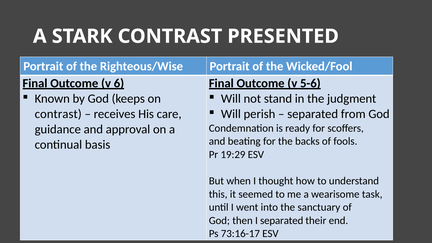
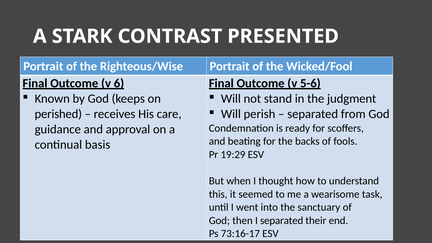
contrast at (58, 114): contrast -> perished
